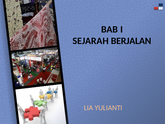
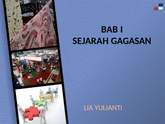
BERJALAN: BERJALAN -> GAGASAN
